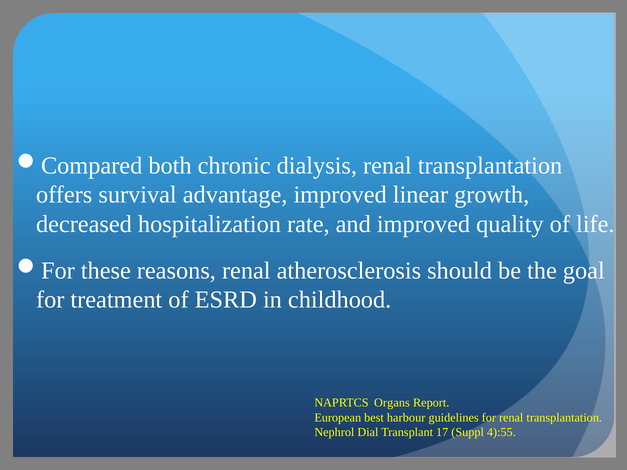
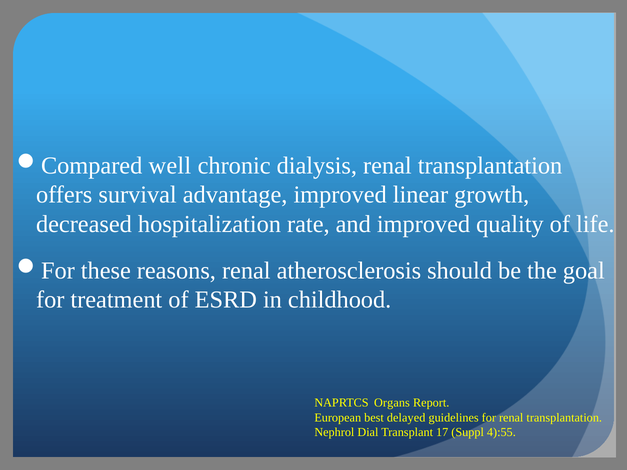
both: both -> well
harbour: harbour -> delayed
